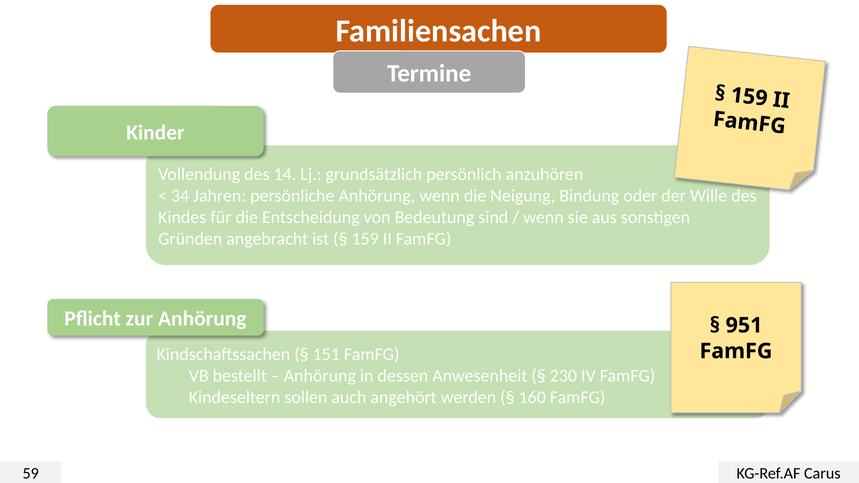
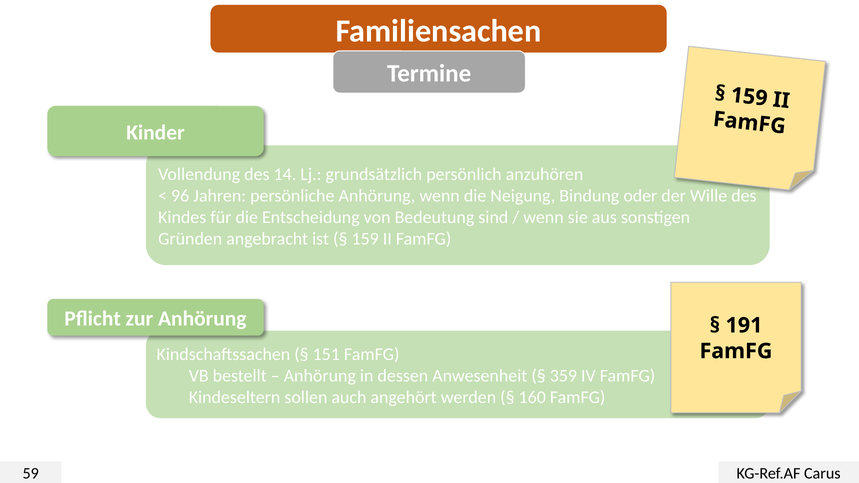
34: 34 -> 96
951: 951 -> 191
230: 230 -> 359
